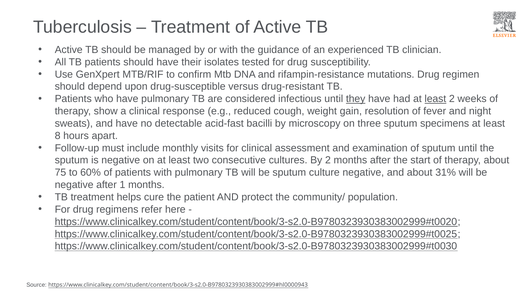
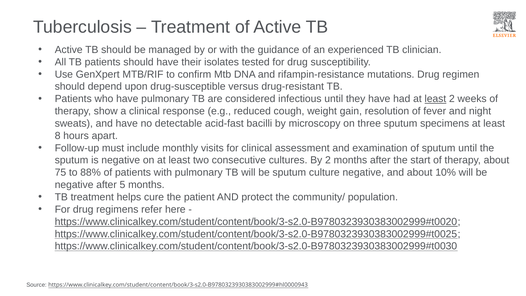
they underline: present -> none
60%: 60% -> 88%
31%: 31% -> 10%
1: 1 -> 5
